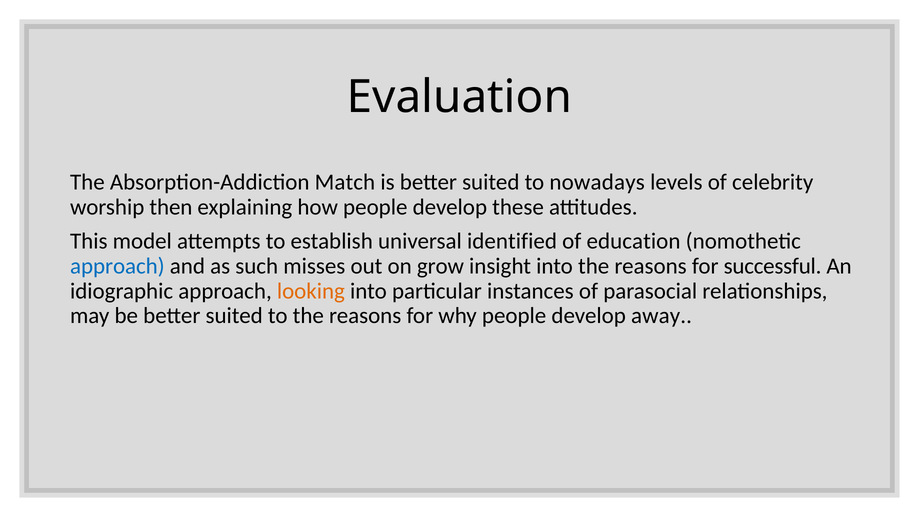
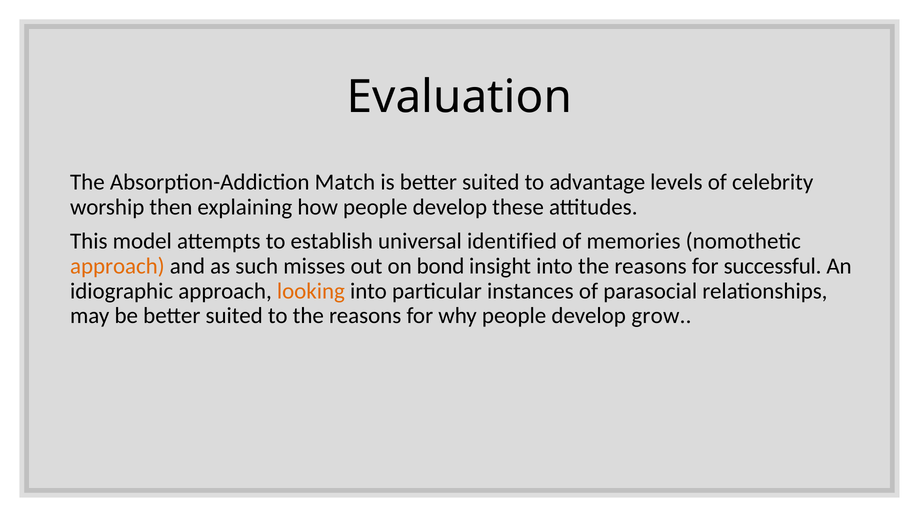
nowadays: nowadays -> advantage
education: education -> memories
approach at (117, 266) colour: blue -> orange
grow: grow -> bond
away: away -> grow
